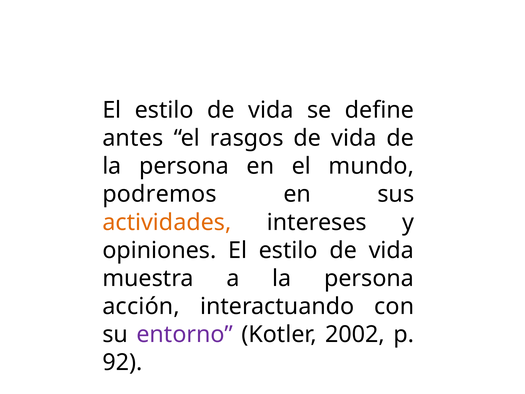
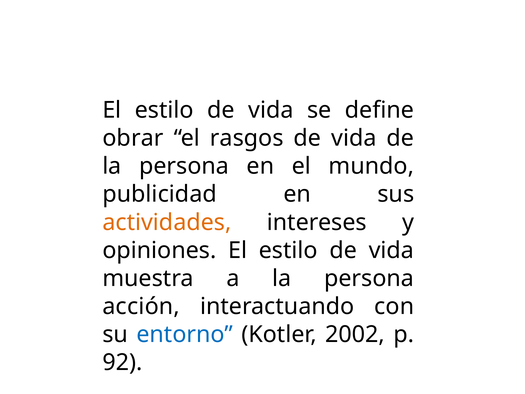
antes: antes -> obrar
podremos: podremos -> publicidad
entorno colour: purple -> blue
